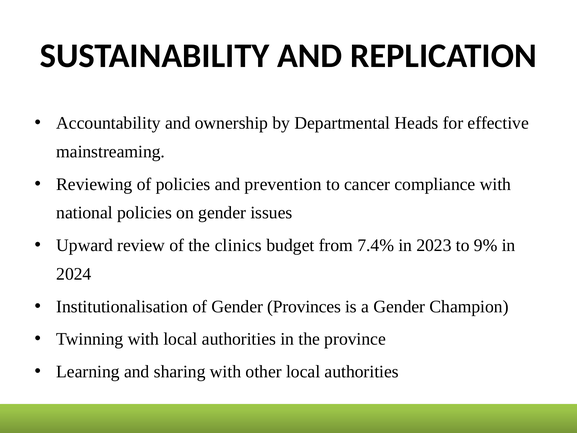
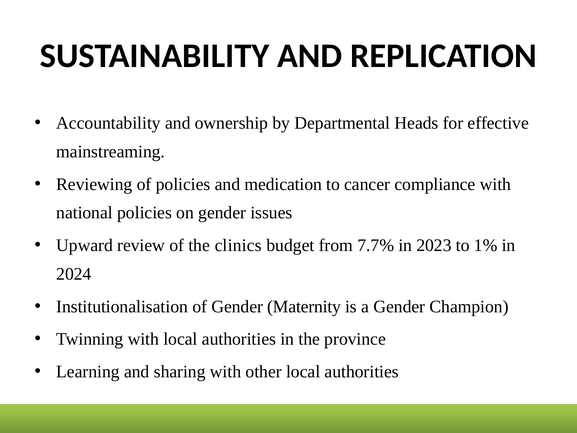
prevention: prevention -> medication
7.4%: 7.4% -> 7.7%
9%: 9% -> 1%
Provinces: Provinces -> Maternity
